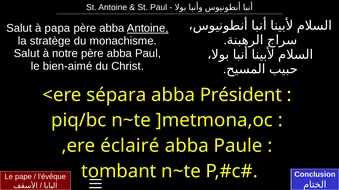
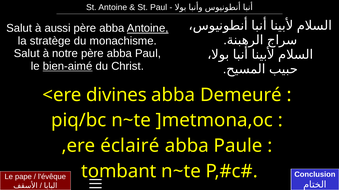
papa: papa -> aussi
bien-aimé underline: none -> present
sépara: sépara -> divines
Président: Président -> Demeuré
